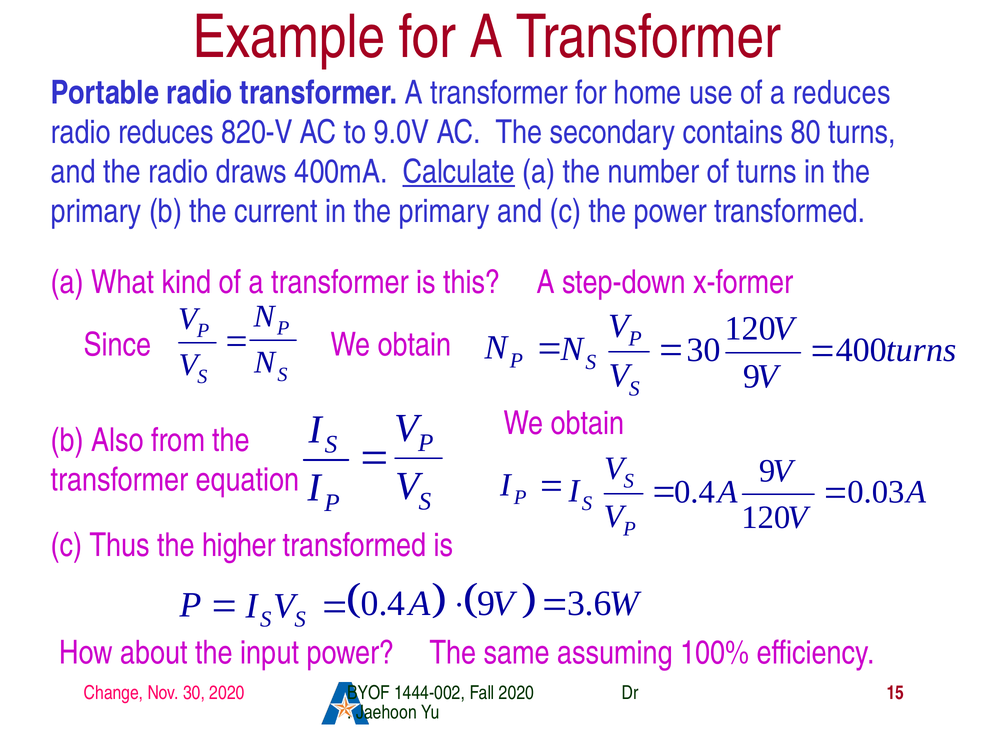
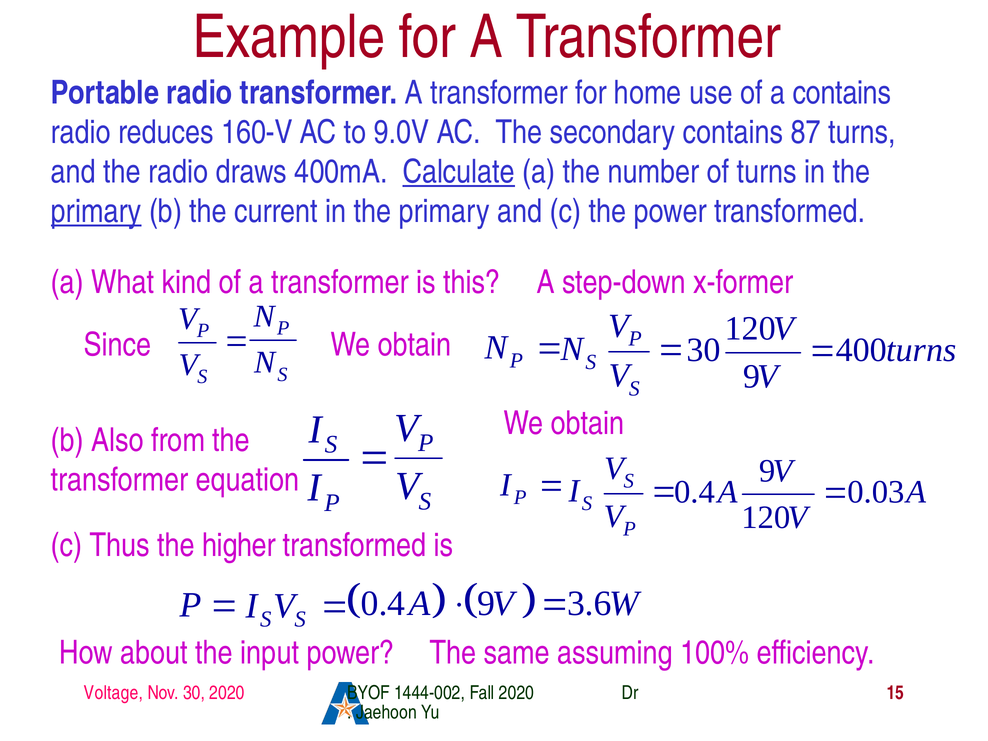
a reduces: reduces -> contains
820-V: 820-V -> 160-V
80: 80 -> 87
primary at (96, 211) underline: none -> present
Change: Change -> Voltage
